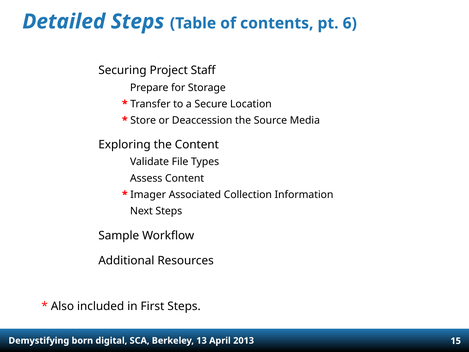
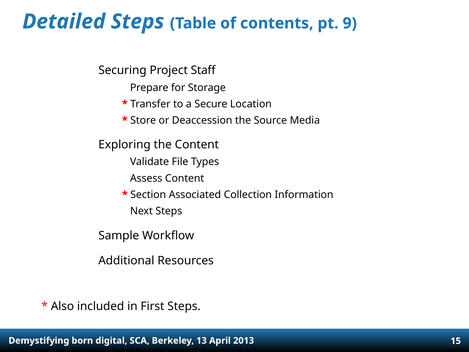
6: 6 -> 9
Imager: Imager -> Section
